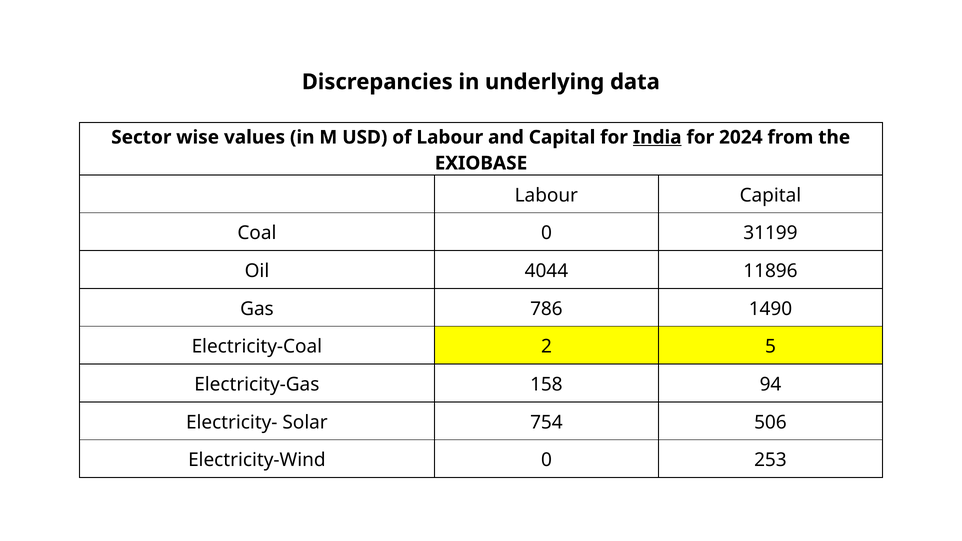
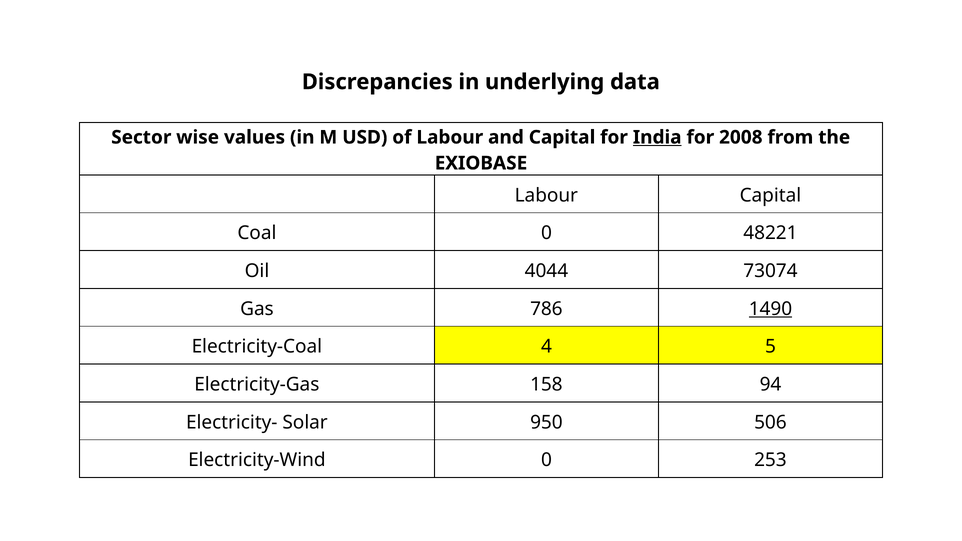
2024: 2024 -> 2008
31199: 31199 -> 48221
11896: 11896 -> 73074
1490 underline: none -> present
2: 2 -> 4
754: 754 -> 950
